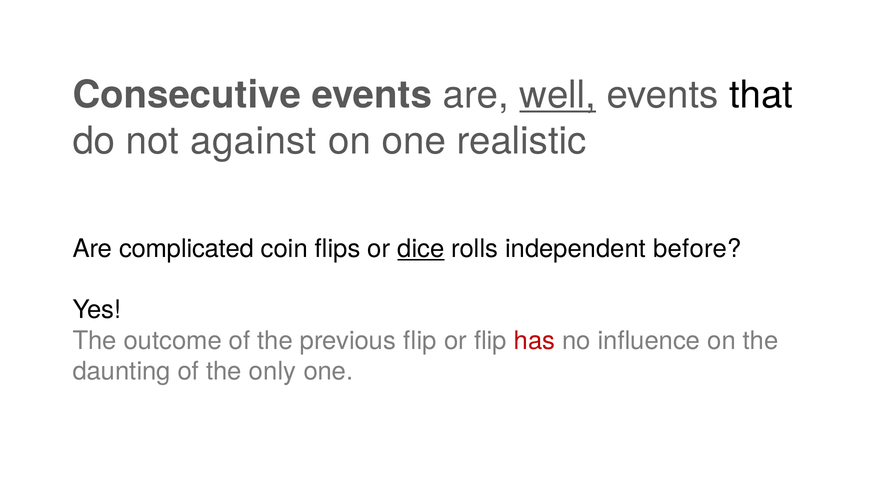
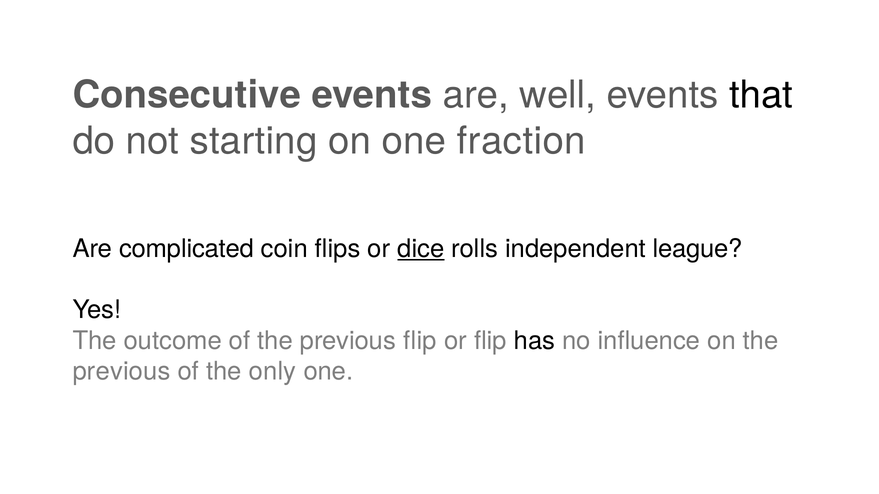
well underline: present -> none
against: against -> starting
realistic: realistic -> fraction
before: before -> league
has colour: red -> black
daunting at (122, 372): daunting -> previous
